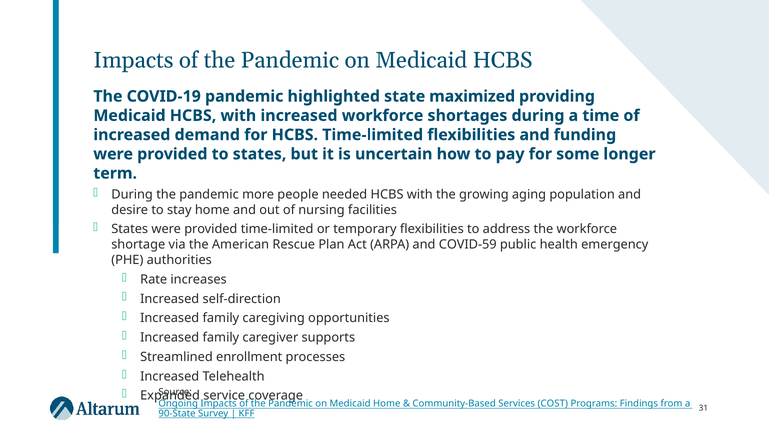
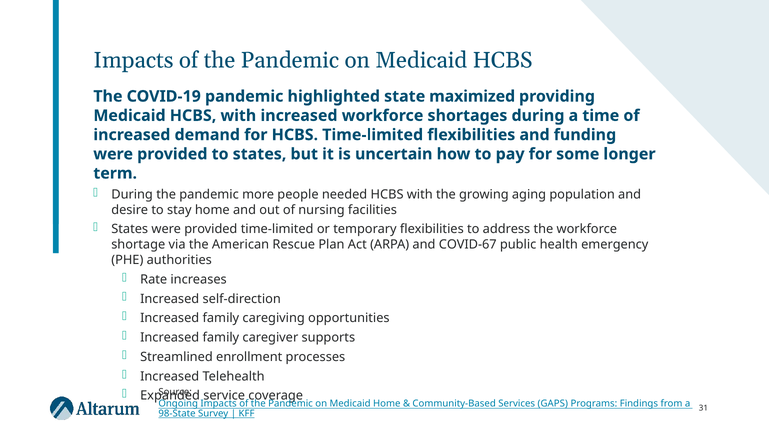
COVID-59: COVID-59 -> COVID-67
COST: COST -> GAPS
90-State: 90-State -> 98-State
